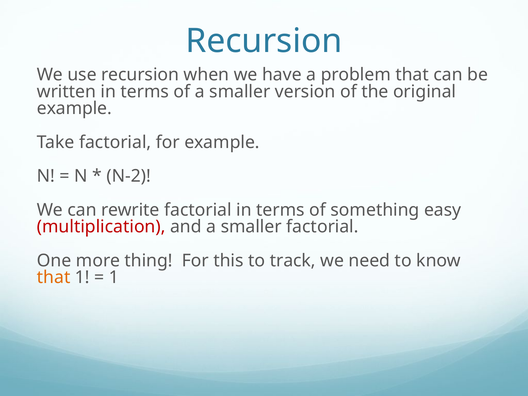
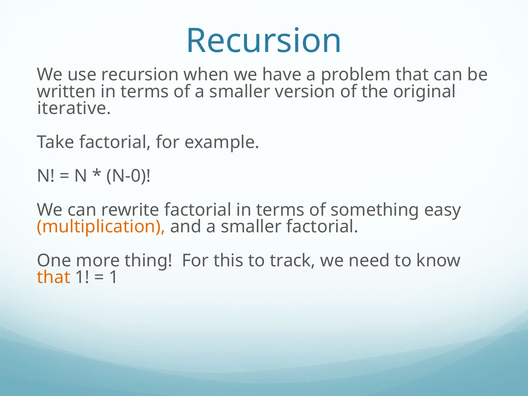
example at (74, 109): example -> iterative
N-2: N-2 -> N-0
multiplication colour: red -> orange
